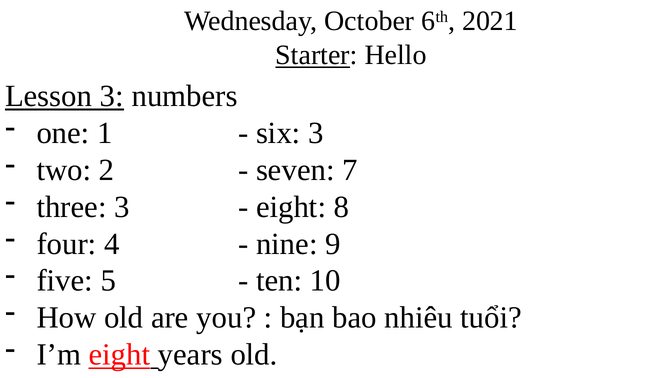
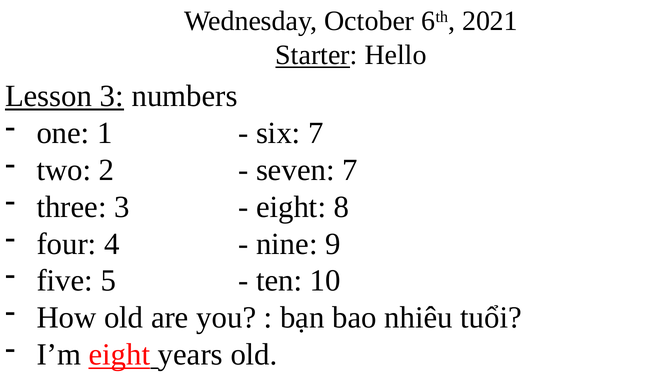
six 3: 3 -> 7
